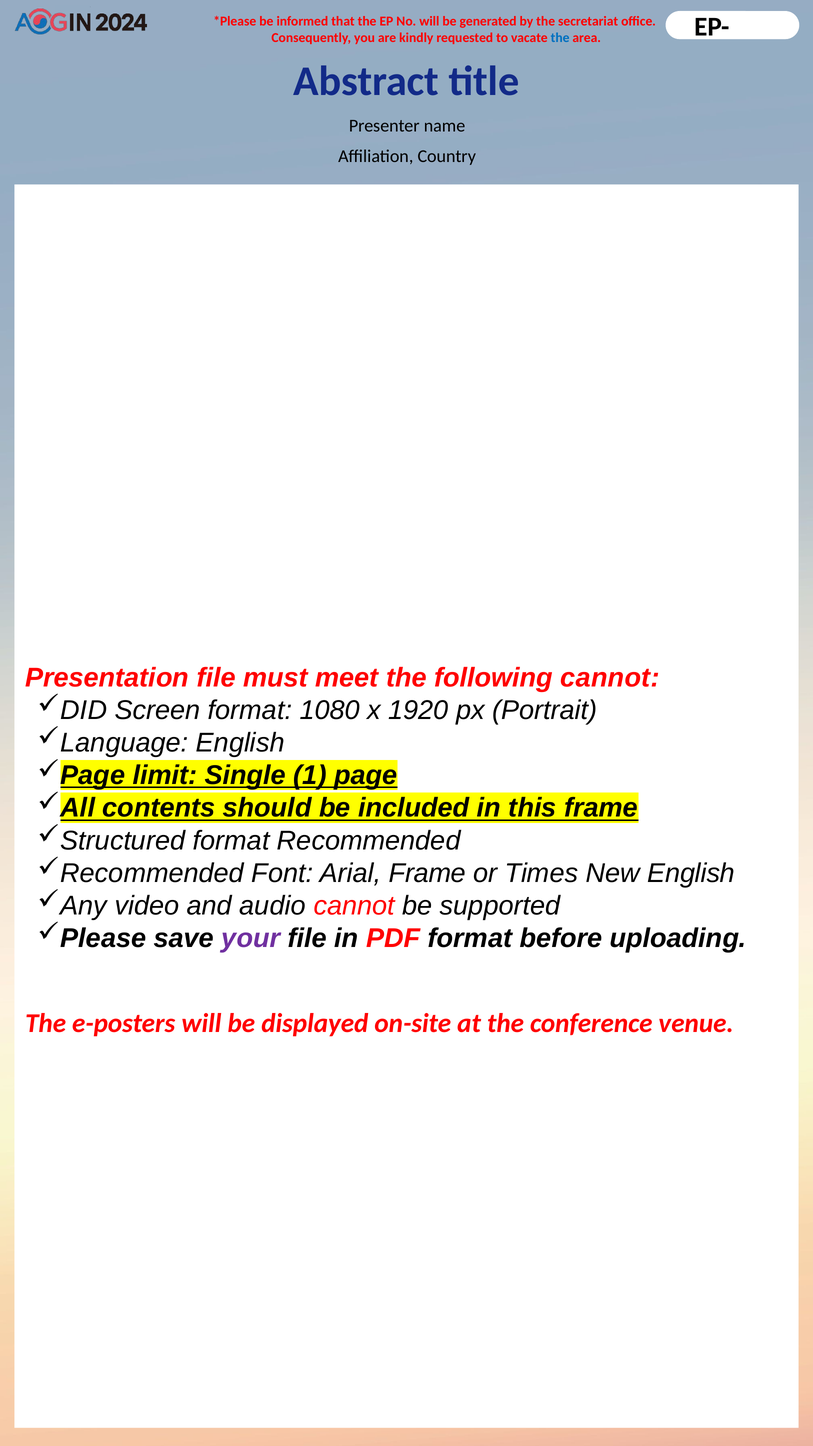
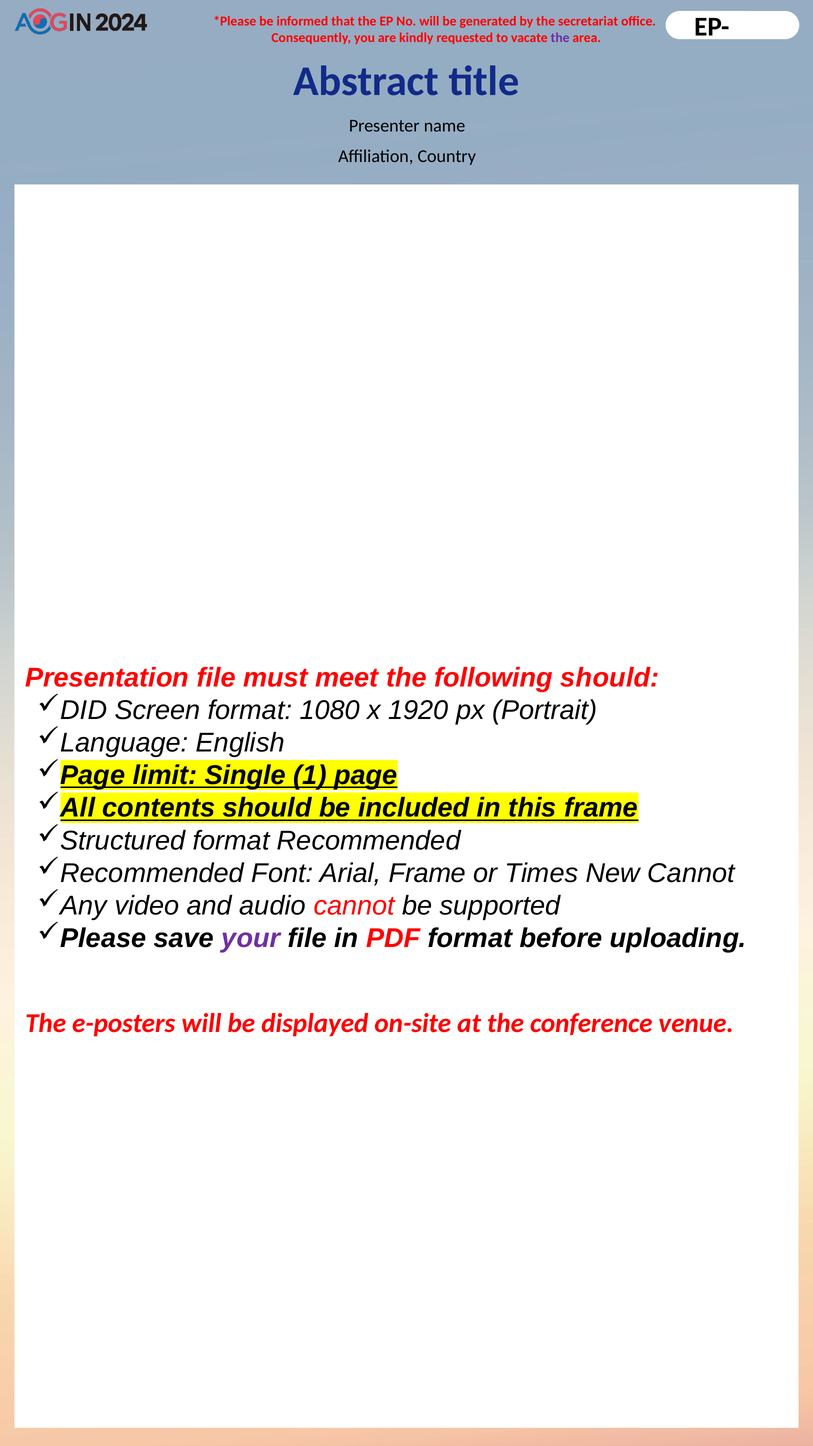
the at (560, 38) colour: blue -> purple
following cannot: cannot -> should
New English: English -> Cannot
